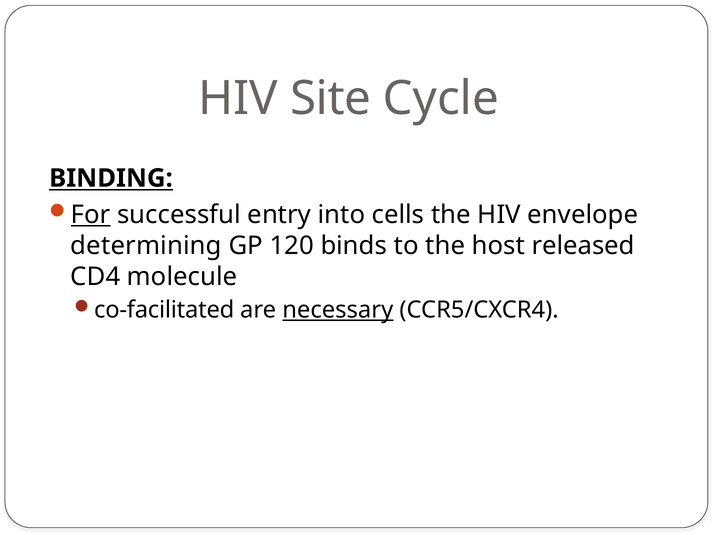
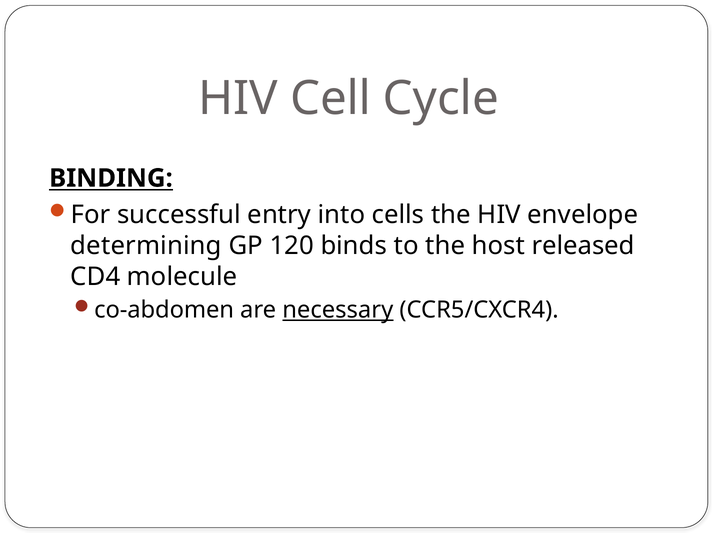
Site: Site -> Cell
For underline: present -> none
co-facilitated: co-facilitated -> co-abdomen
